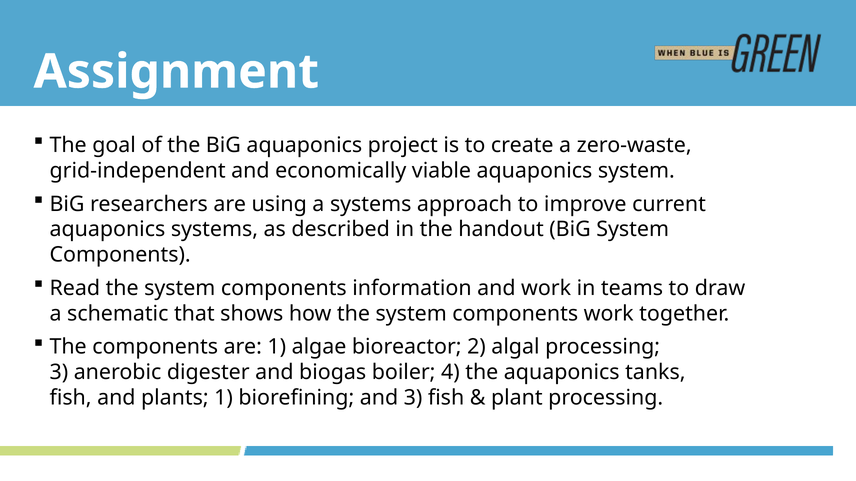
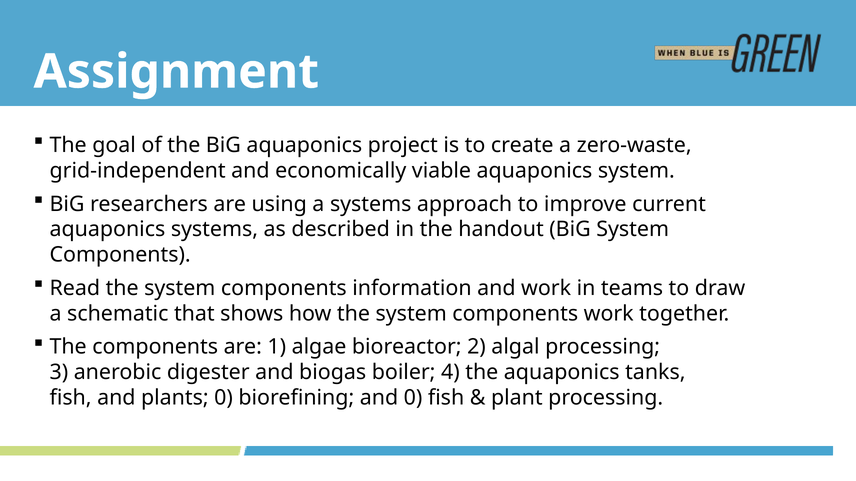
plants 1: 1 -> 0
and 3: 3 -> 0
